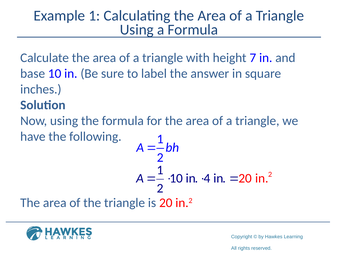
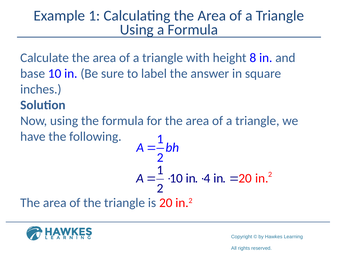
7: 7 -> 8
